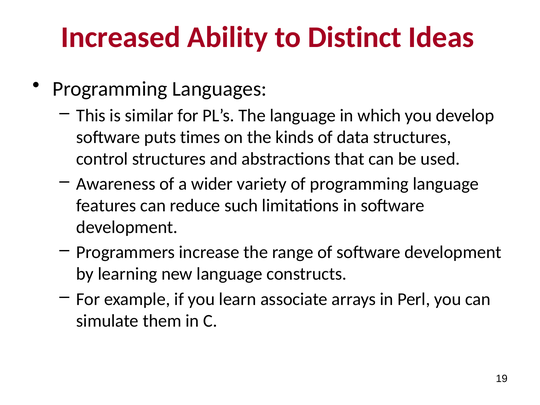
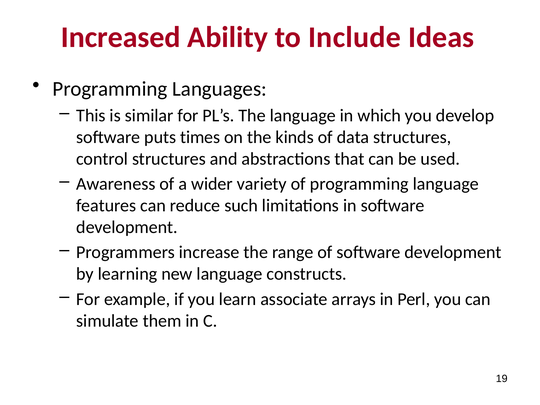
Distinct: Distinct -> Include
